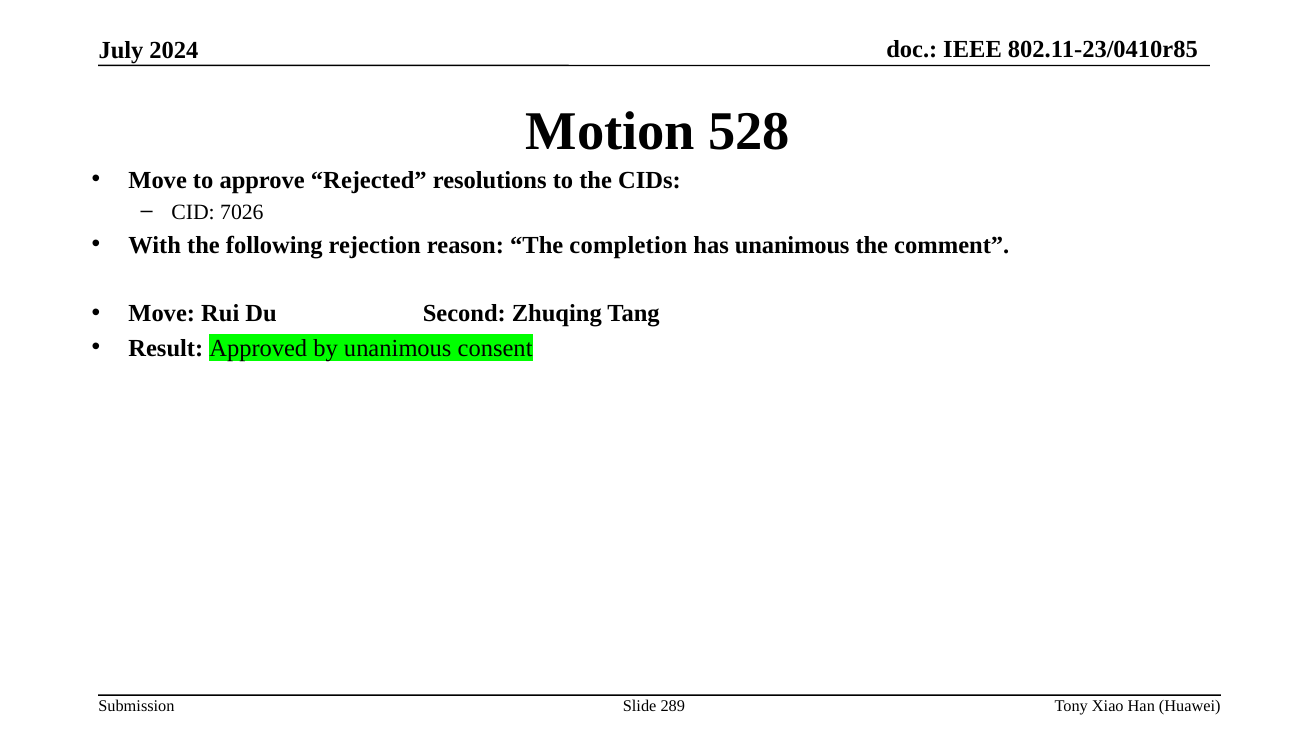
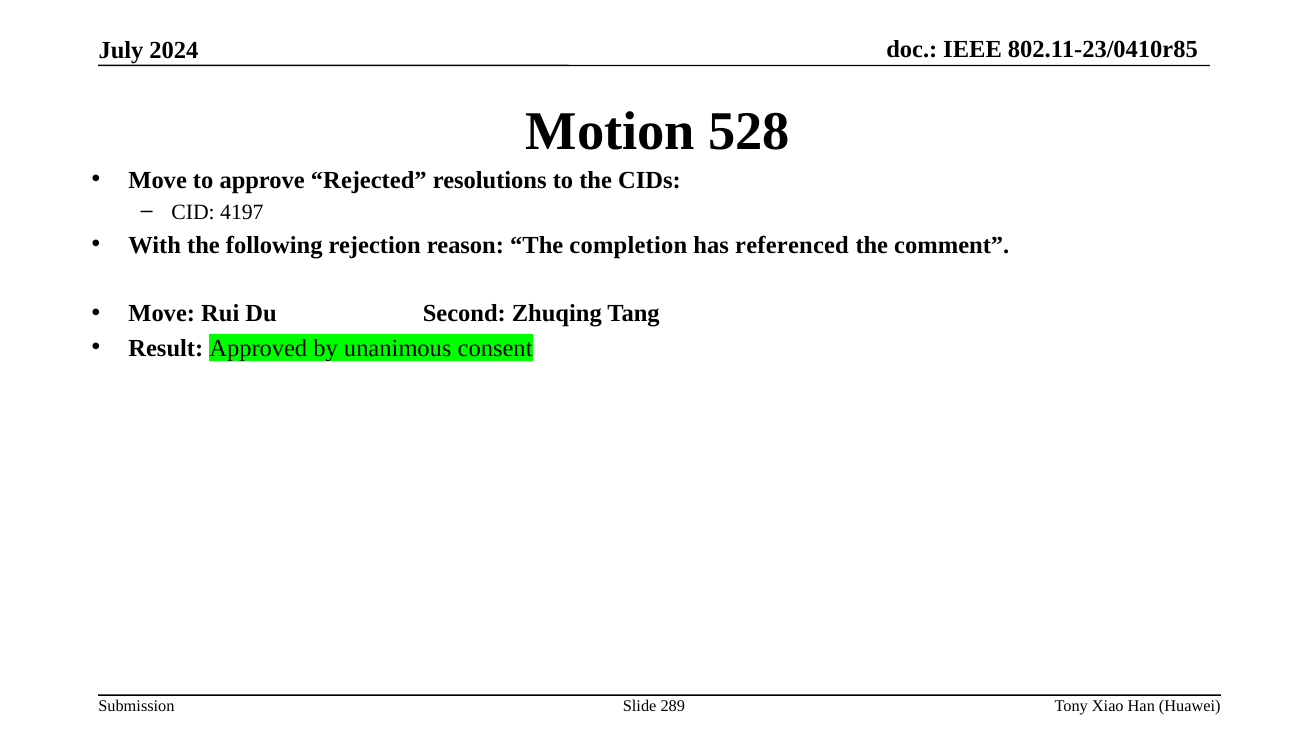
7026: 7026 -> 4197
has unanimous: unanimous -> referenced
